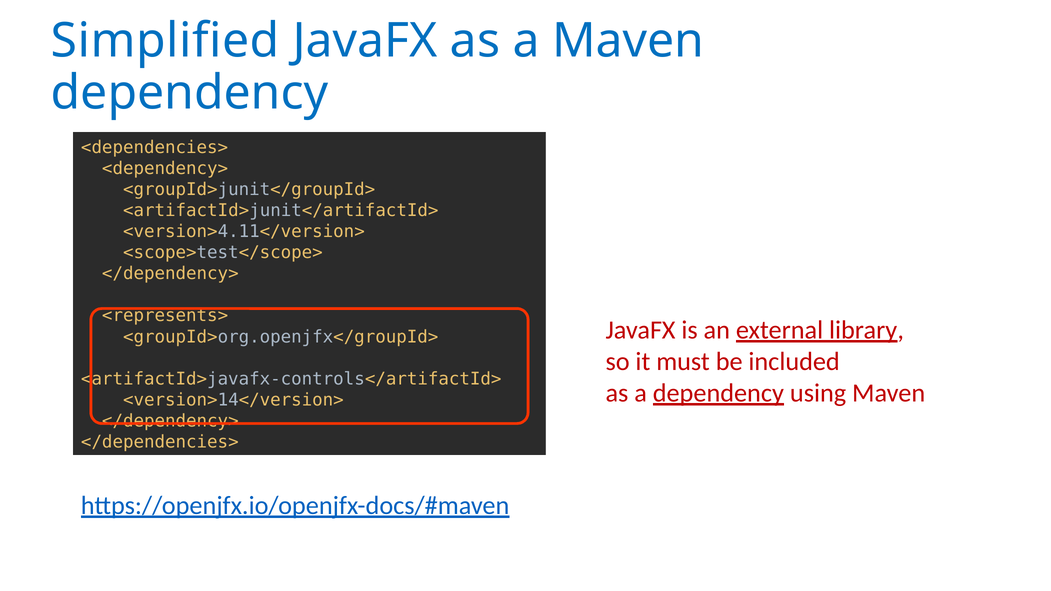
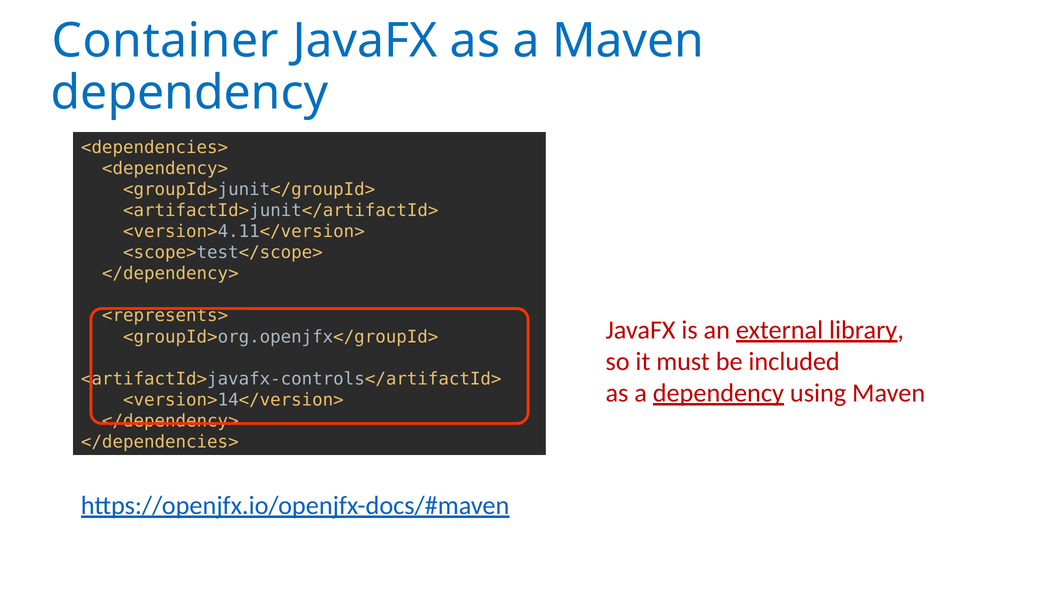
Simplified: Simplified -> Container
